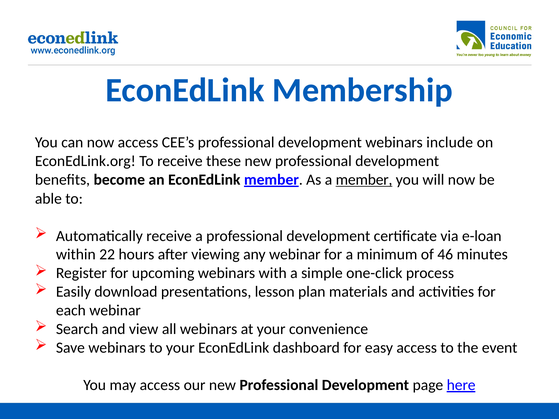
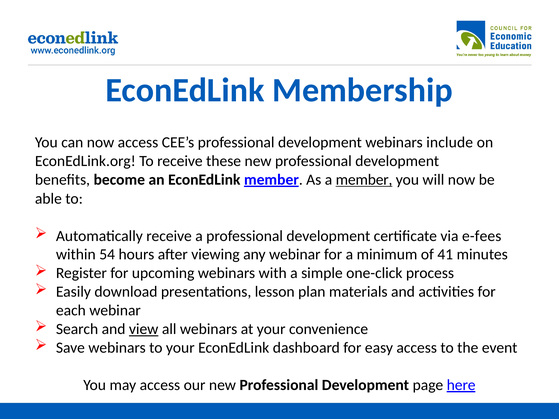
e-loan: e-loan -> e-fees
22: 22 -> 54
46: 46 -> 41
view underline: none -> present
